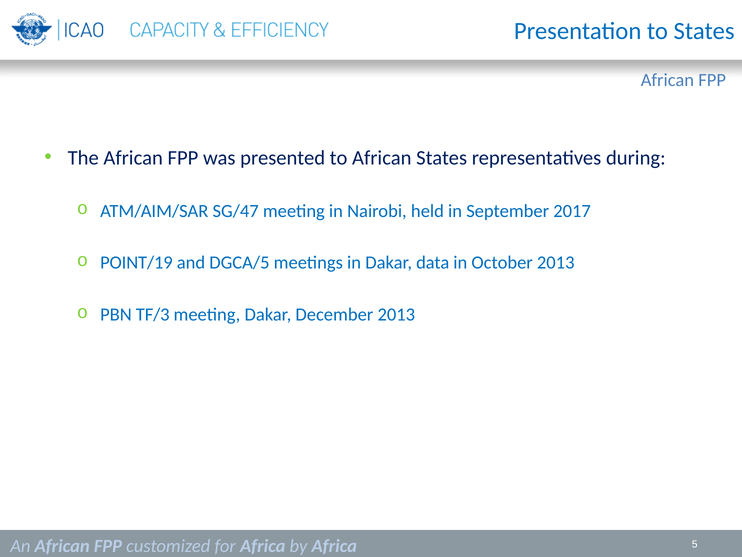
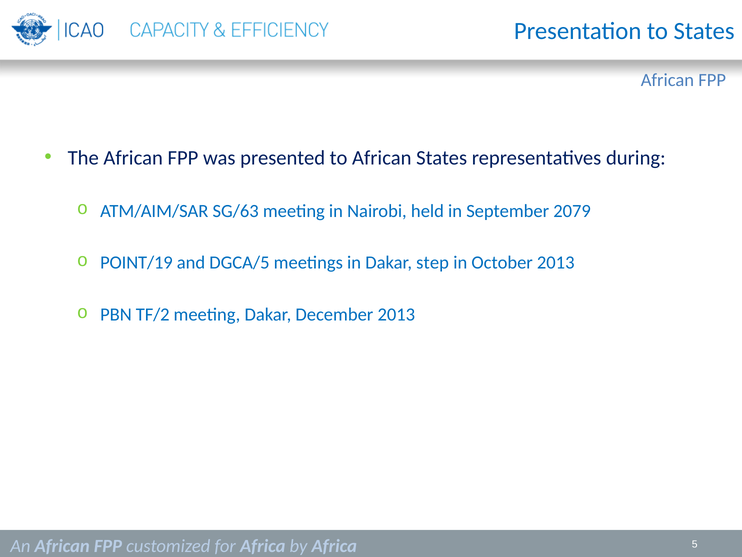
SG/47: SG/47 -> SG/63
2017: 2017 -> 2079
data: data -> step
TF/3: TF/3 -> TF/2
